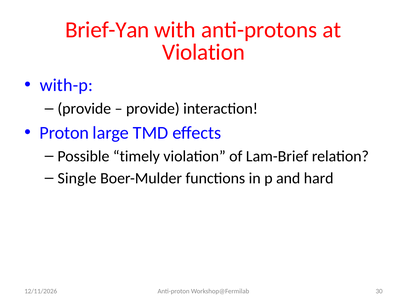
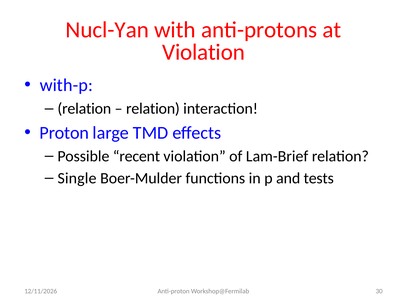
Brief-Yan: Brief-Yan -> Nucl-Yan
provide at (84, 109): provide -> relation
provide at (153, 109): provide -> relation
timely: timely -> recent
hard: hard -> tests
